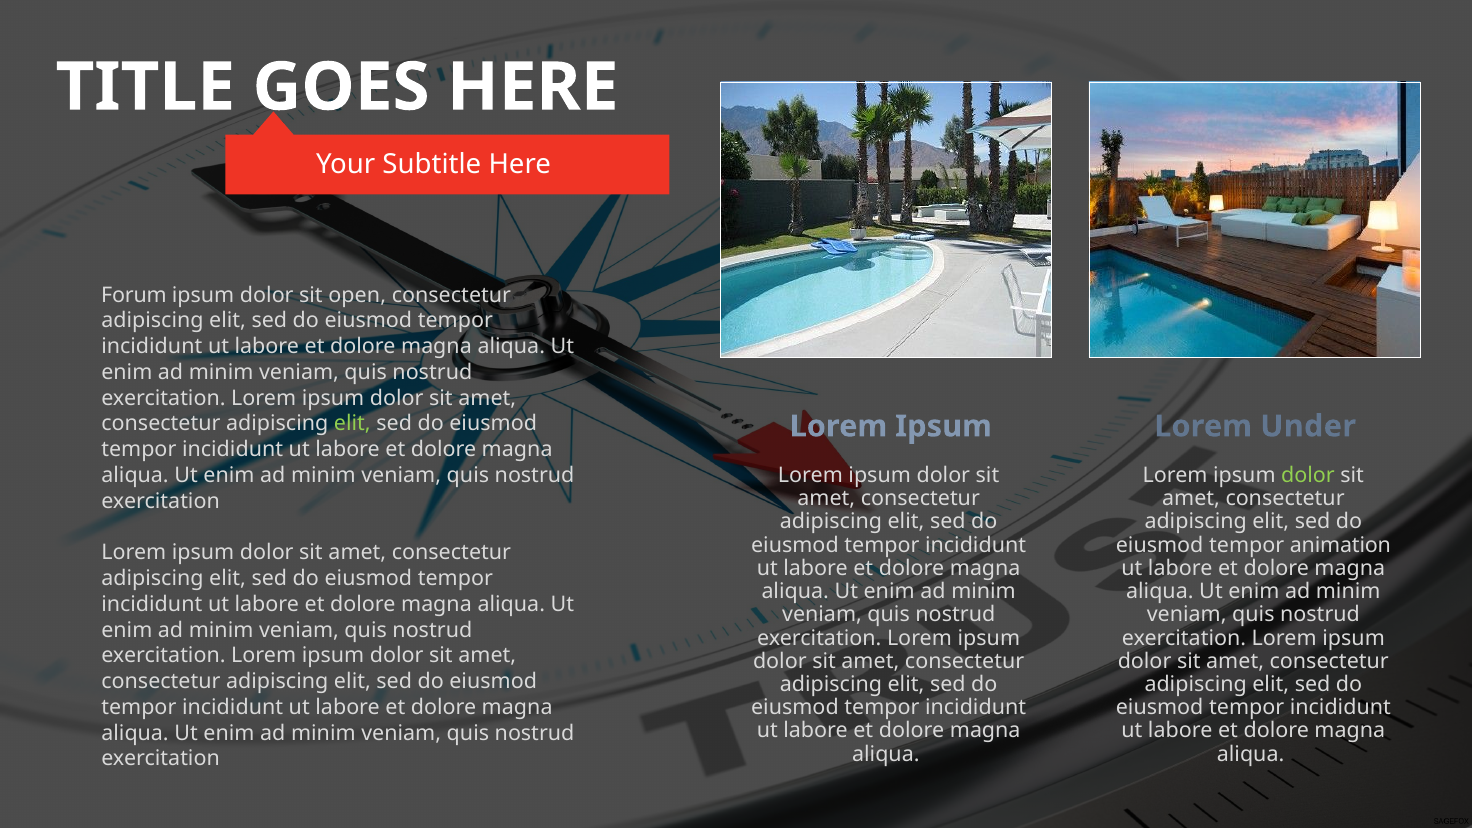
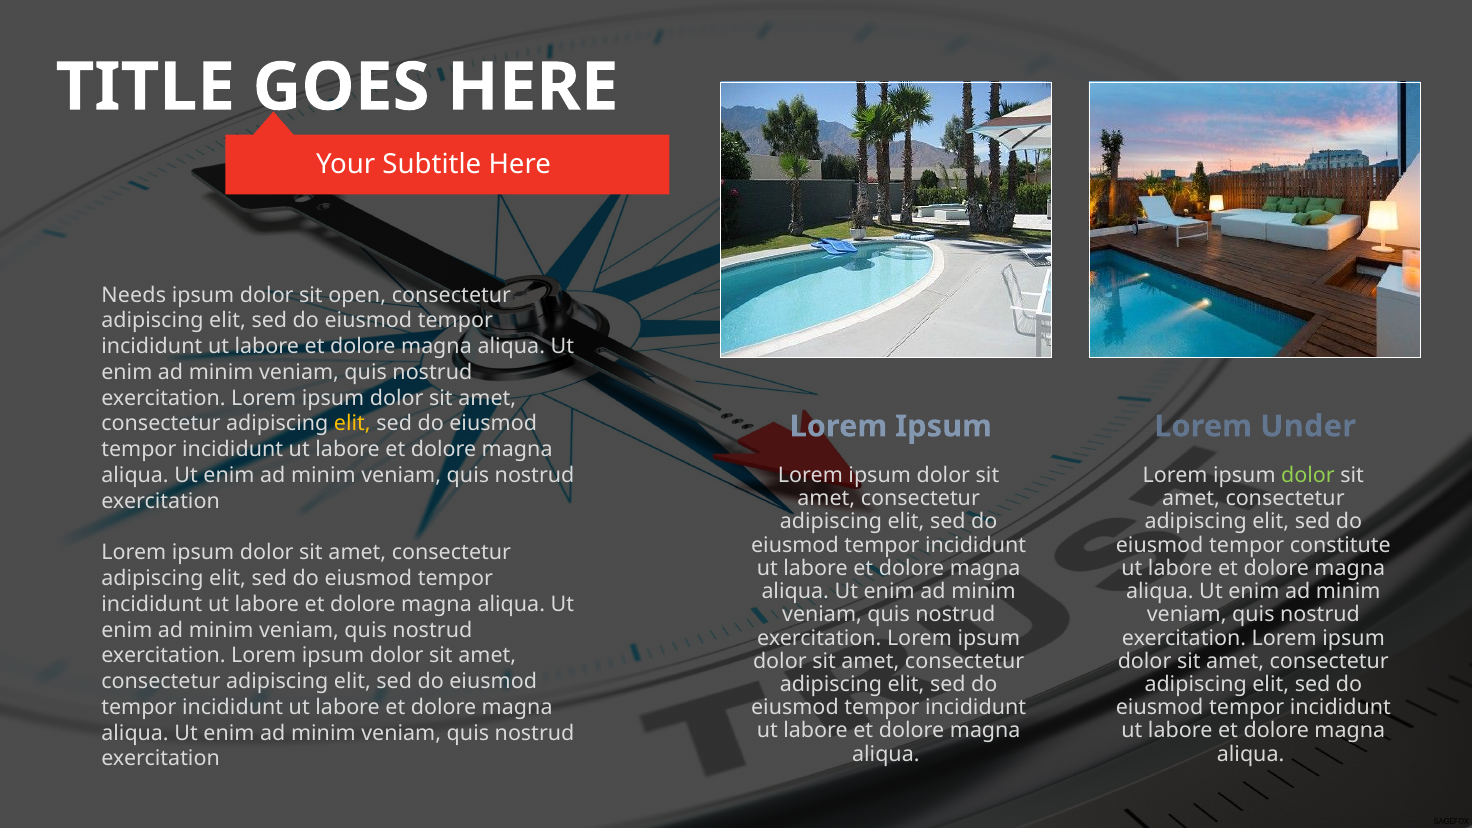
Forum: Forum -> Needs
elit at (352, 424) colour: light green -> yellow
animation: animation -> constitute
